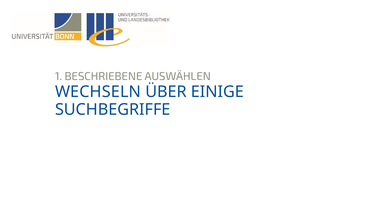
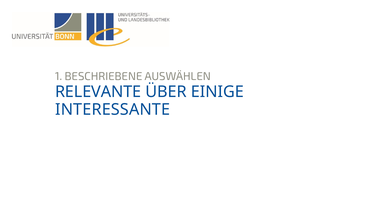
WECHSELN: WECHSELN -> RELEVANTE
SUCHBEGRIFFE: SUCHBEGRIFFE -> INTERESSANTE
